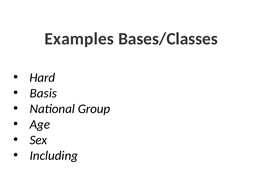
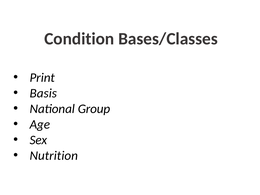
Examples: Examples -> Condition
Hard: Hard -> Print
Including: Including -> Nutrition
